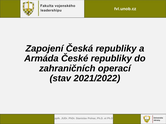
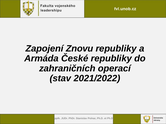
Česká: Česká -> Znovu
